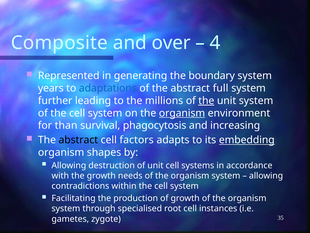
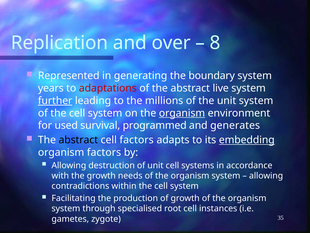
Composite: Composite -> Replication
4: 4 -> 8
adaptations colour: blue -> red
full: full -> live
further underline: none -> present
the at (206, 100) underline: present -> none
than: than -> used
phagocytosis: phagocytosis -> programmed
increasing: increasing -> generates
organism shapes: shapes -> factors
